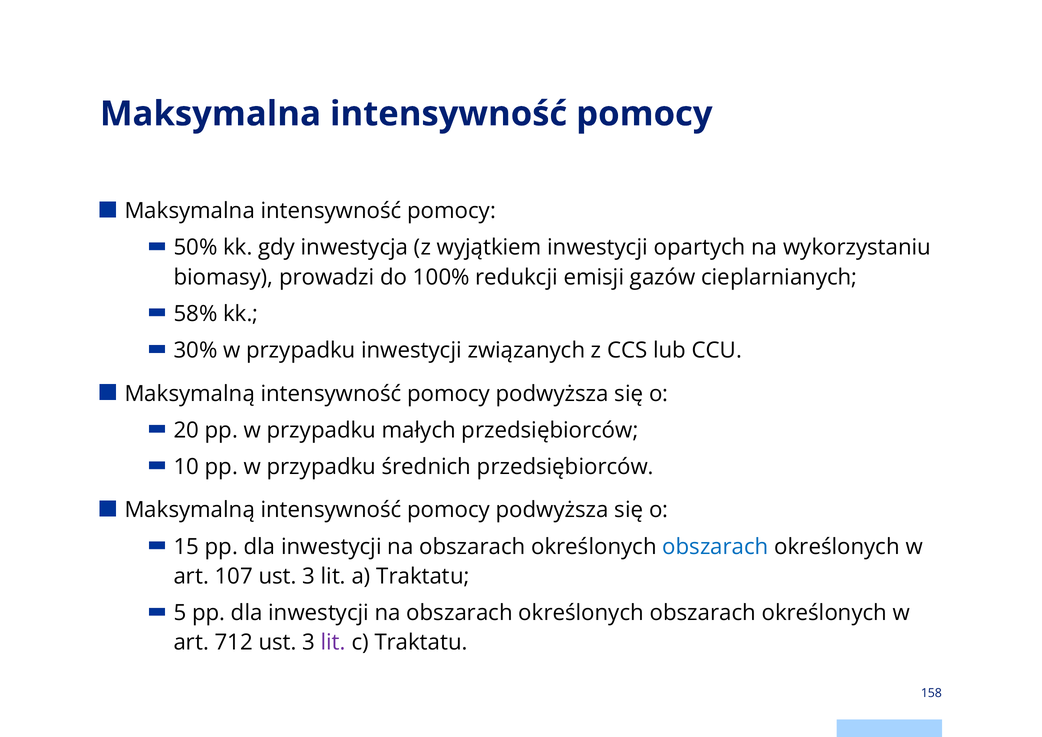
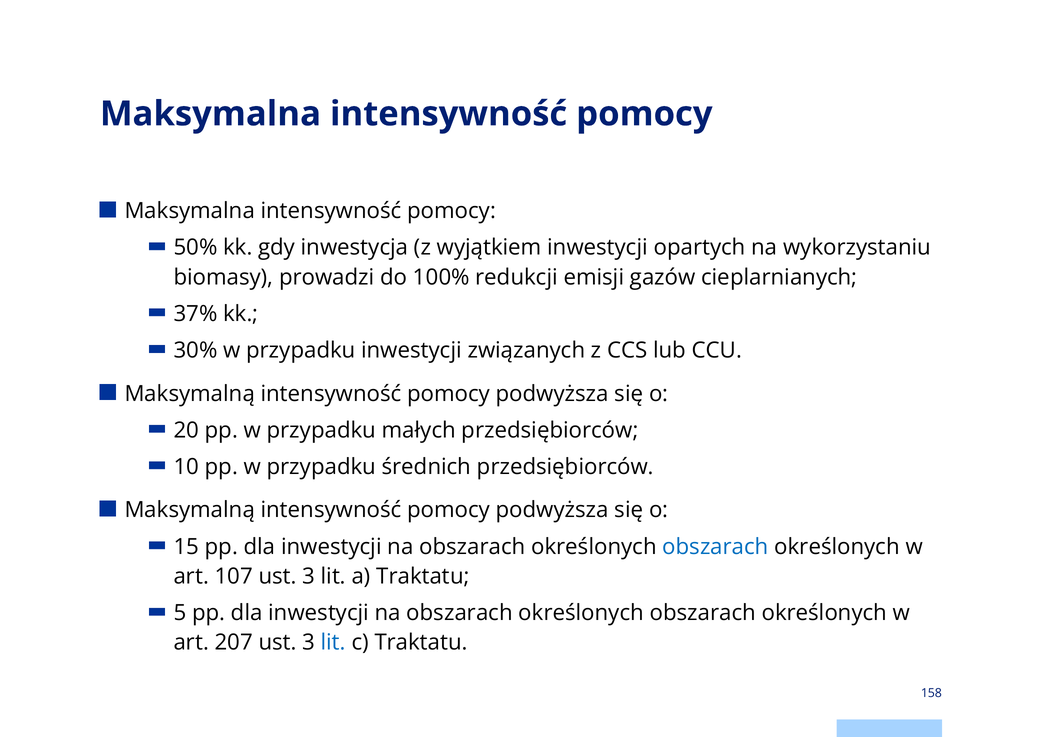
58%: 58% -> 37%
712: 712 -> 207
lit at (333, 642) colour: purple -> blue
